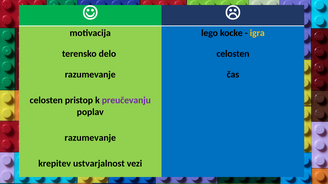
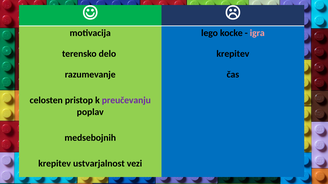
igra colour: yellow -> pink
delo celosten: celosten -> krepitev
razumevanje at (90, 138): razumevanje -> medsebojnih
